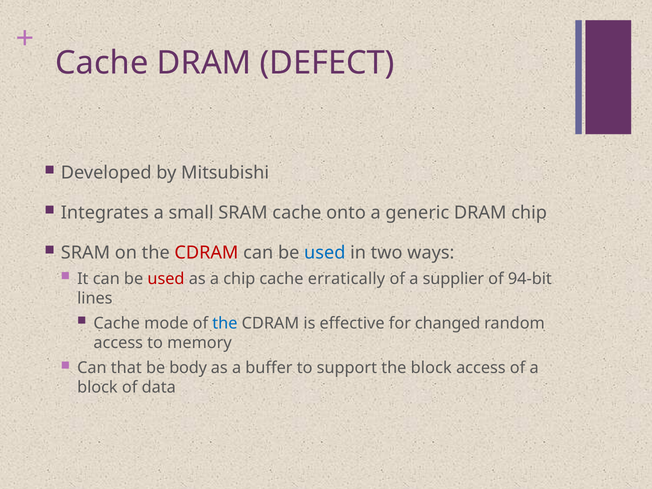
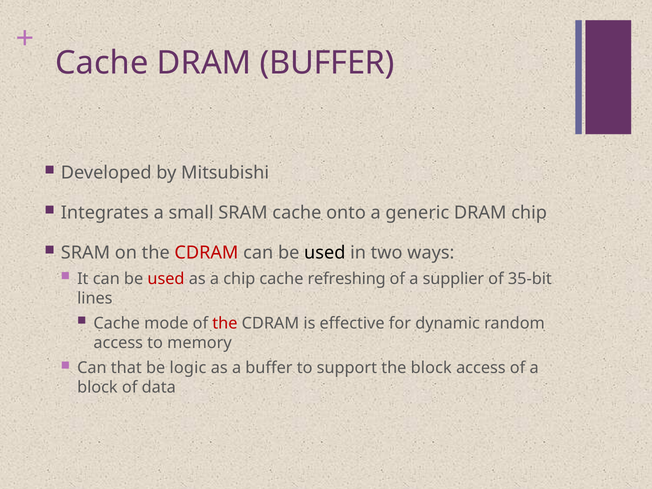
DRAM DEFECT: DEFECT -> BUFFER
used at (325, 253) colour: blue -> black
erratically: erratically -> refreshing
94-bit: 94-bit -> 35-bit
the at (225, 323) colour: blue -> red
changed: changed -> dynamic
body: body -> logic
